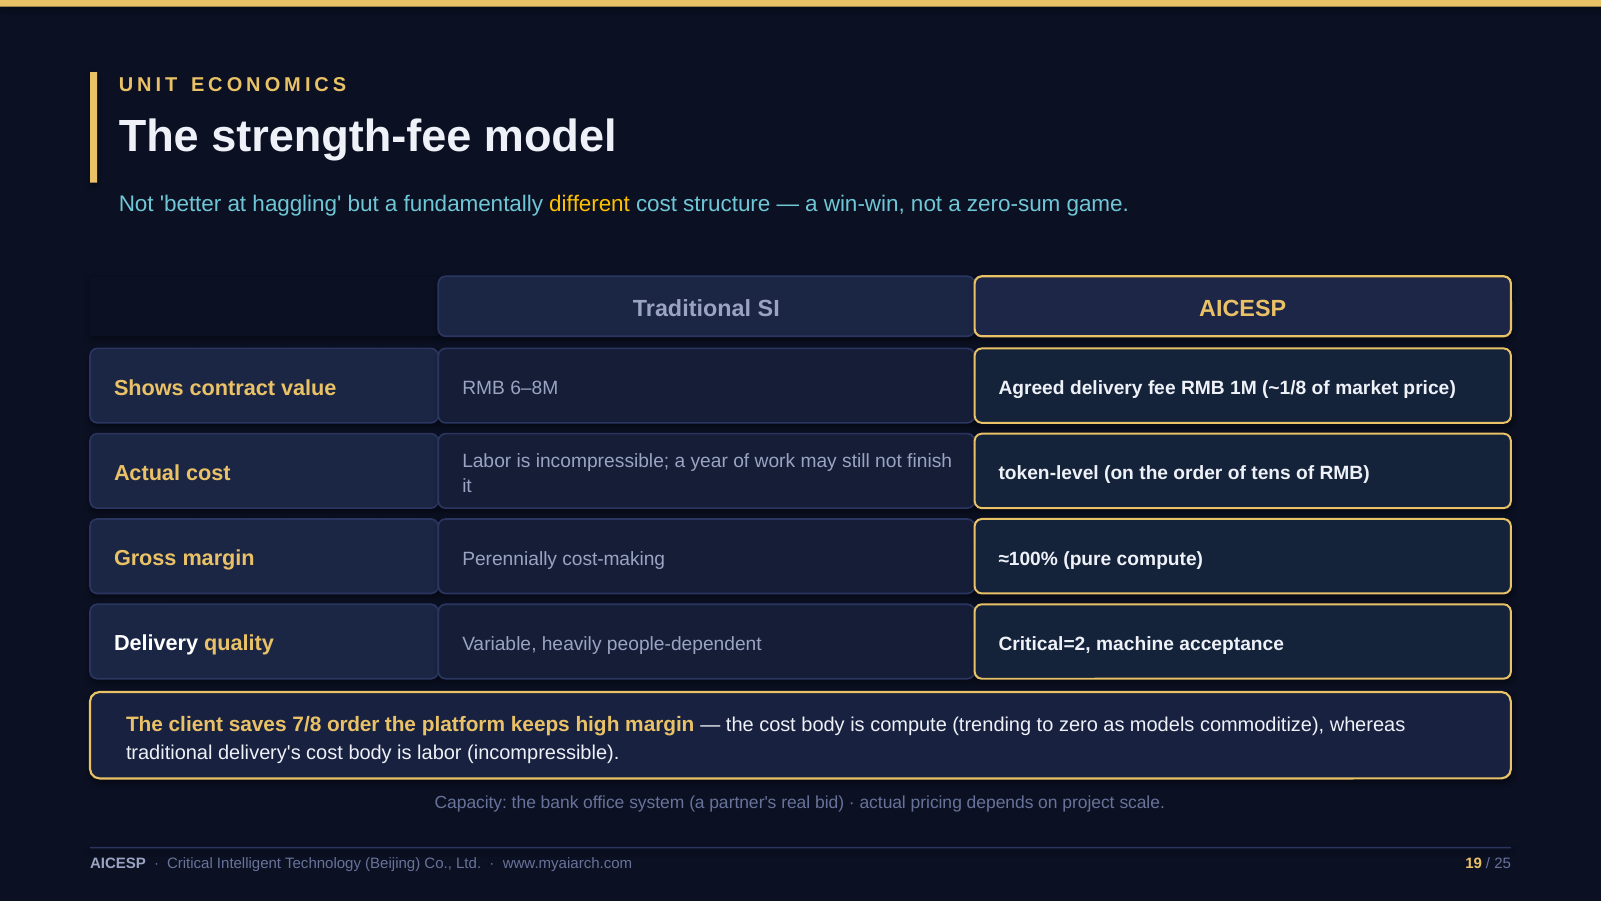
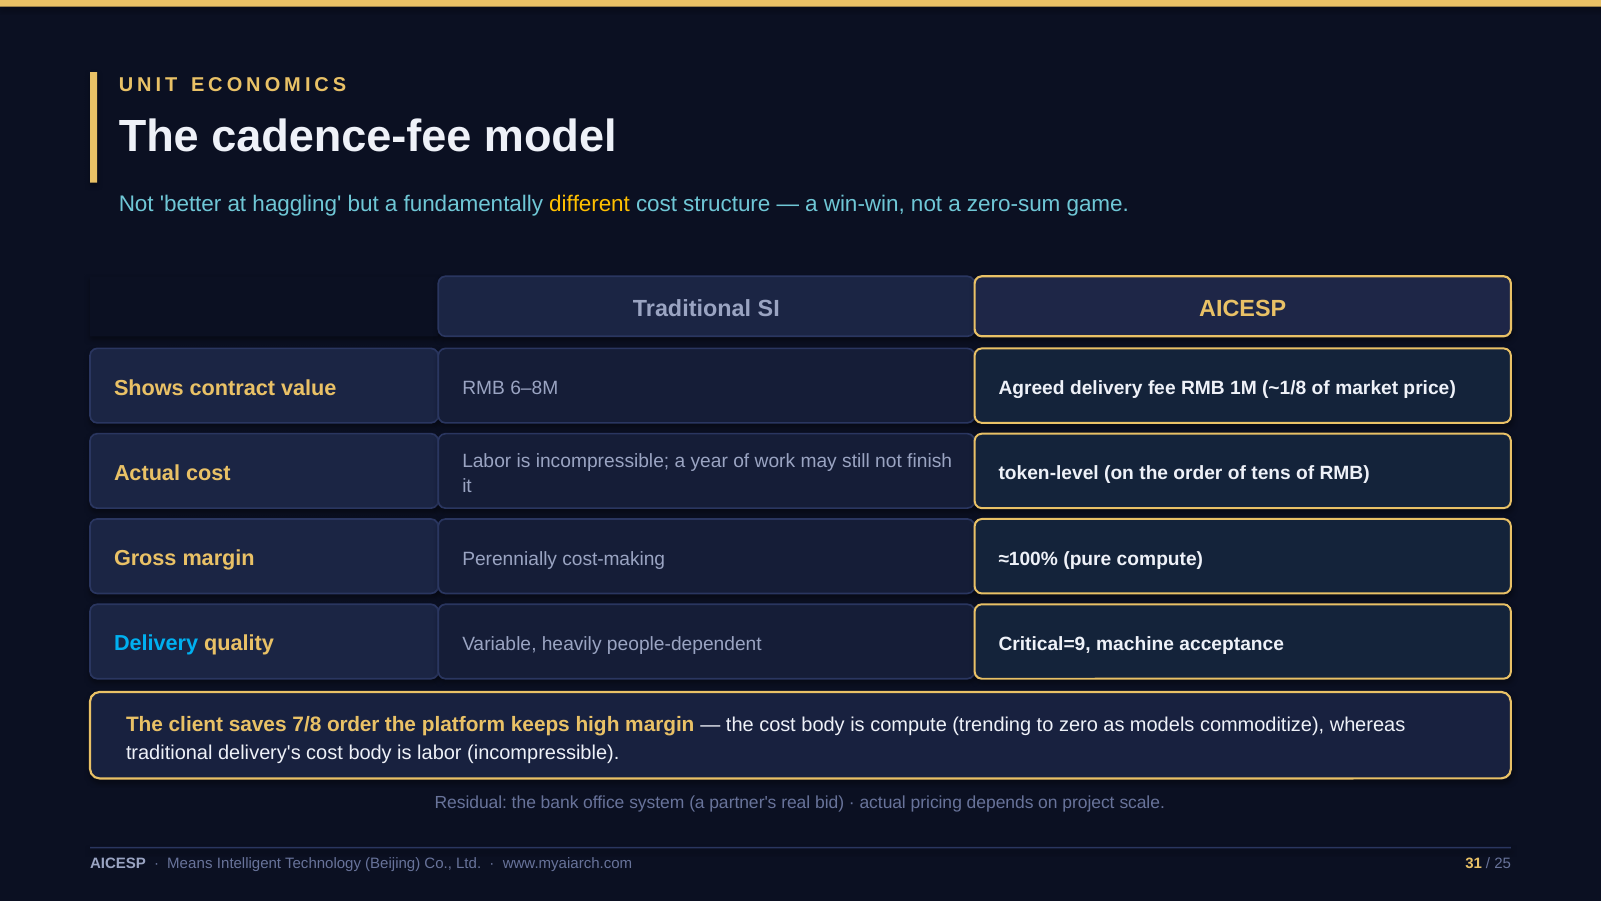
strength-fee: strength-fee -> cadence-fee
Delivery at (156, 643) colour: white -> light blue
Critical=2: Critical=2 -> Critical=9
Capacity: Capacity -> Residual
Critical: Critical -> Means
19: 19 -> 31
